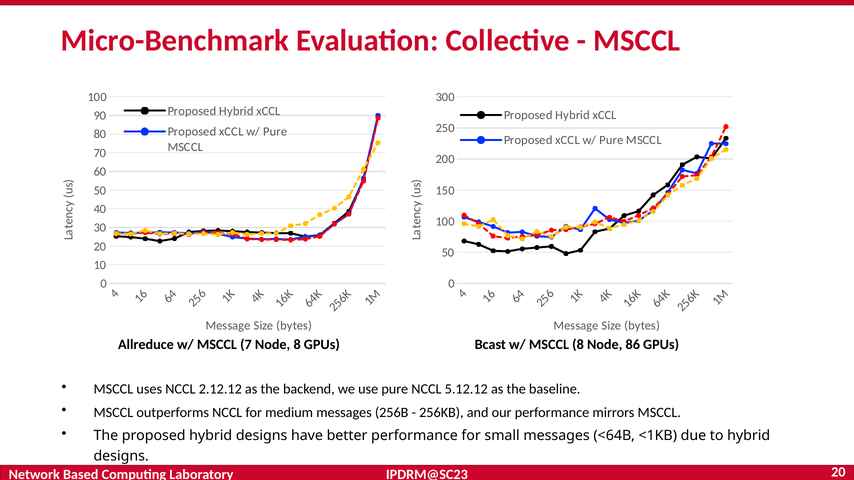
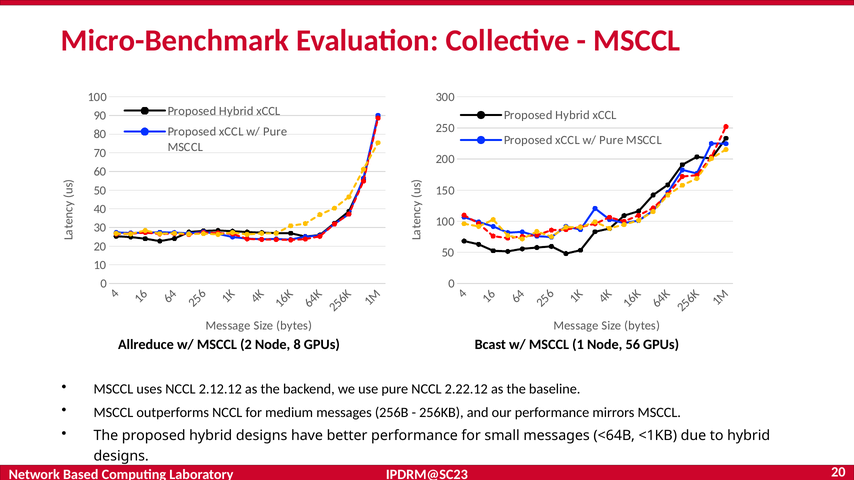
MSCCL 7: 7 -> 2
MSCCL 8: 8 -> 1
86: 86 -> 56
5.12.12: 5.12.12 -> 2.22.12
